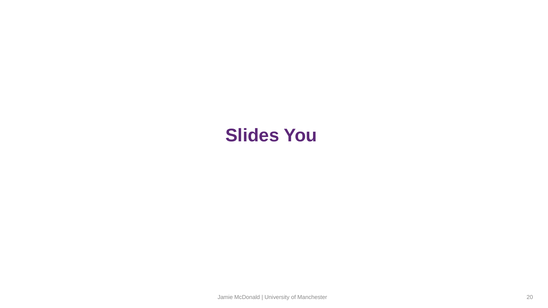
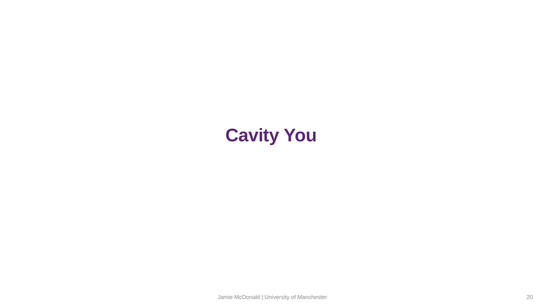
Slides: Slides -> Cavity
